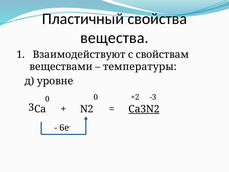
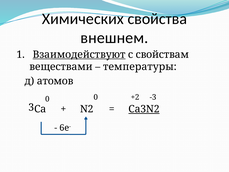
Пластичный: Пластичный -> Химических
вещества: вещества -> внешнем
Взаимодействуют underline: none -> present
уровне: уровне -> атомов
